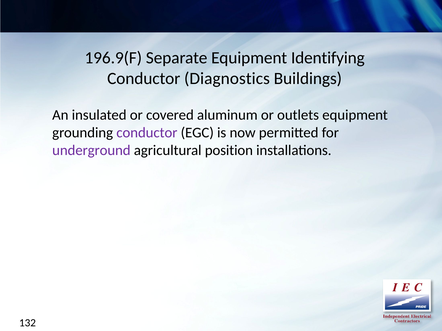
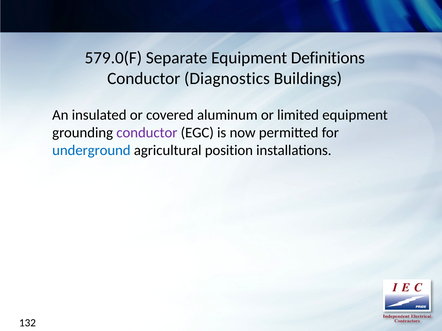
196.9(F: 196.9(F -> 579.0(F
Identifying: Identifying -> Definitions
outlets: outlets -> limited
underground colour: purple -> blue
